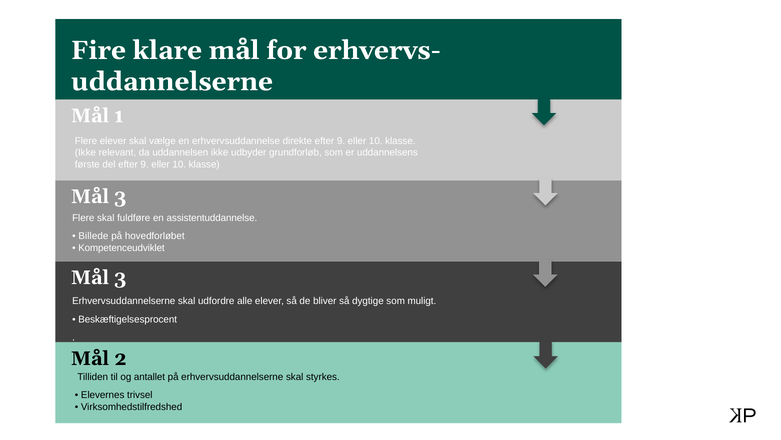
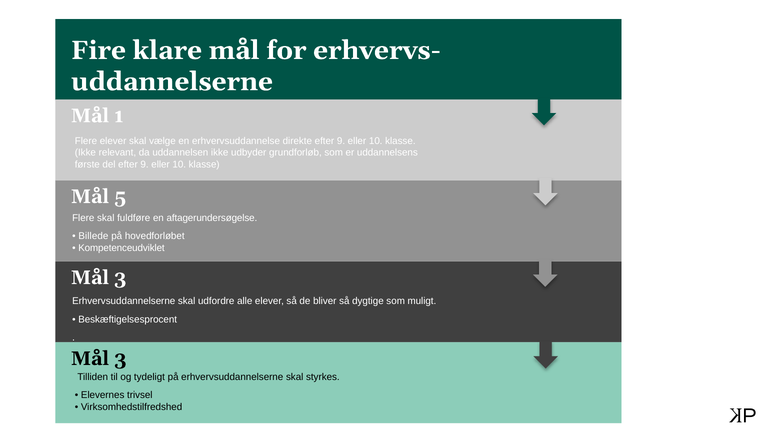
3 at (120, 196): 3 -> 5
assistentuddannelse: assistentuddannelse -> aftagerundersøgelse
2 at (120, 358): 2 -> 3
antallet: antallet -> tydeligt
